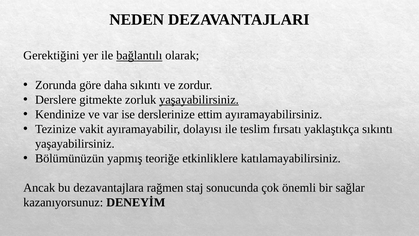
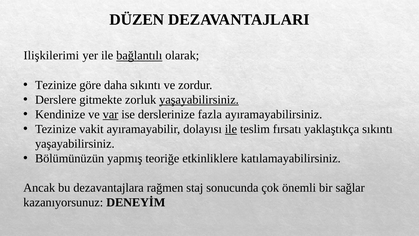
NEDEN: NEDEN -> DÜZEN
Gerektiğini: Gerektiğini -> Ilişkilerimi
Zorunda at (56, 85): Zorunda -> Tezinize
var underline: none -> present
ettim: ettim -> fazla
ile at (231, 129) underline: none -> present
